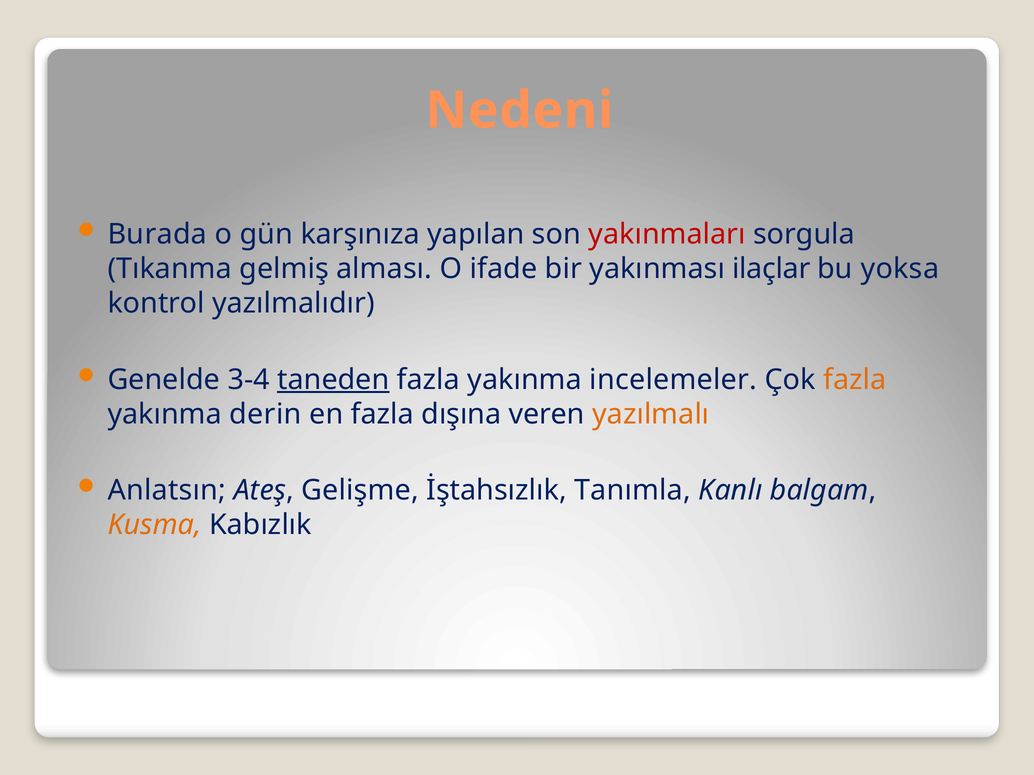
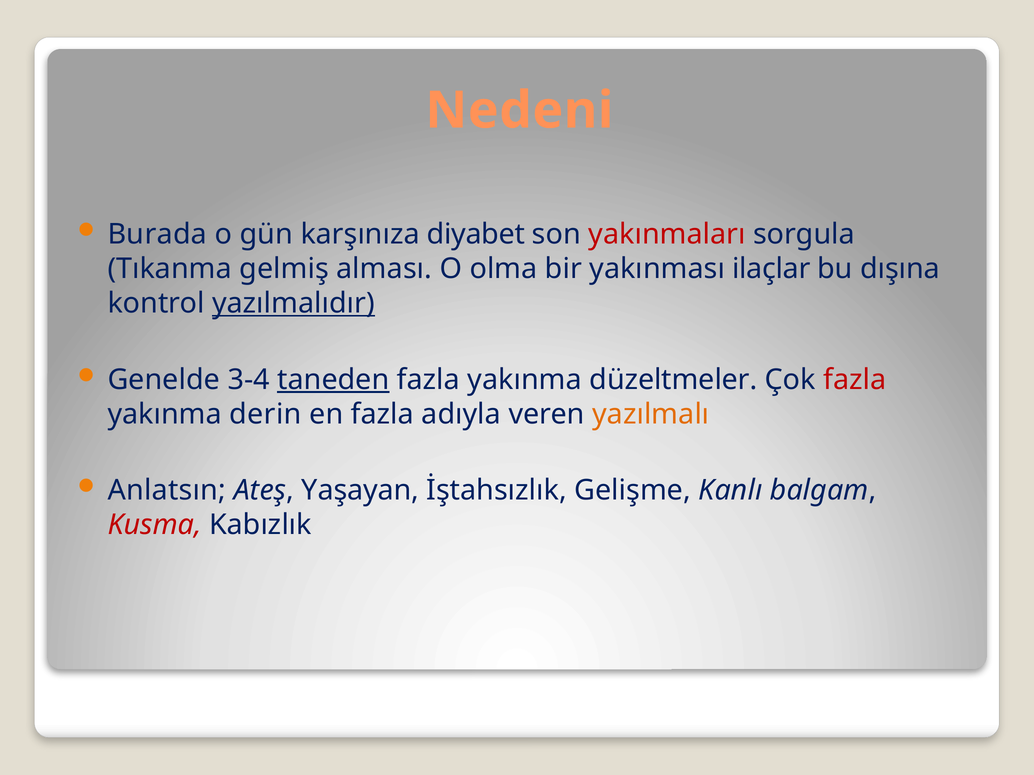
yapılan: yapılan -> diyabet
ifade: ifade -> olma
yoksa: yoksa -> dışına
yazılmalıdır underline: none -> present
incelemeler: incelemeler -> düzeltmeler
fazla at (855, 380) colour: orange -> red
dışına: dışına -> adıyla
Gelişme: Gelişme -> Yaşayan
Tanımla: Tanımla -> Gelişme
Kusma colour: orange -> red
